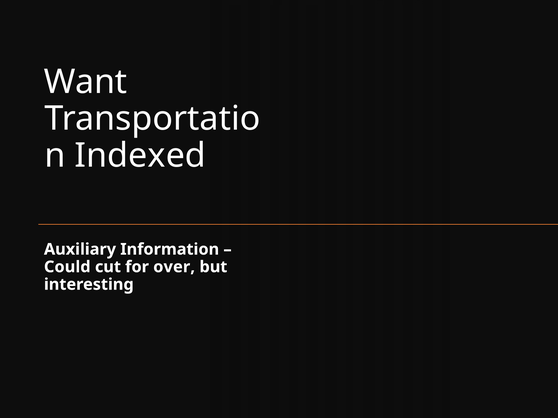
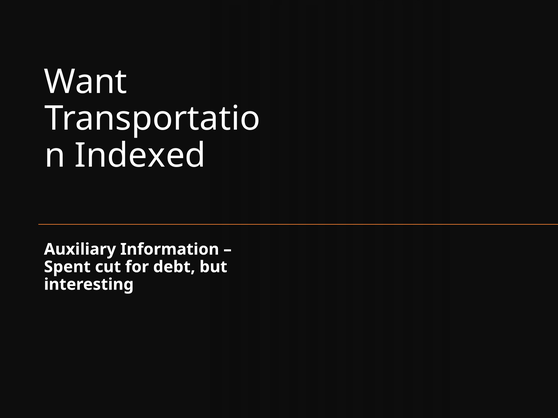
Could: Could -> Spent
over: over -> debt
